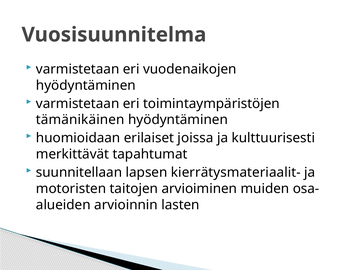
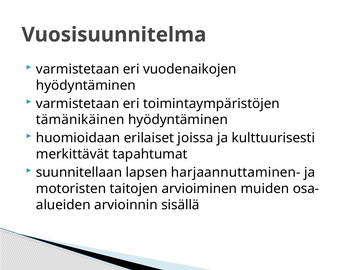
kierrätysmateriaalit-: kierrätysmateriaalit- -> harjaannuttaminen-
lasten: lasten -> sisällä
